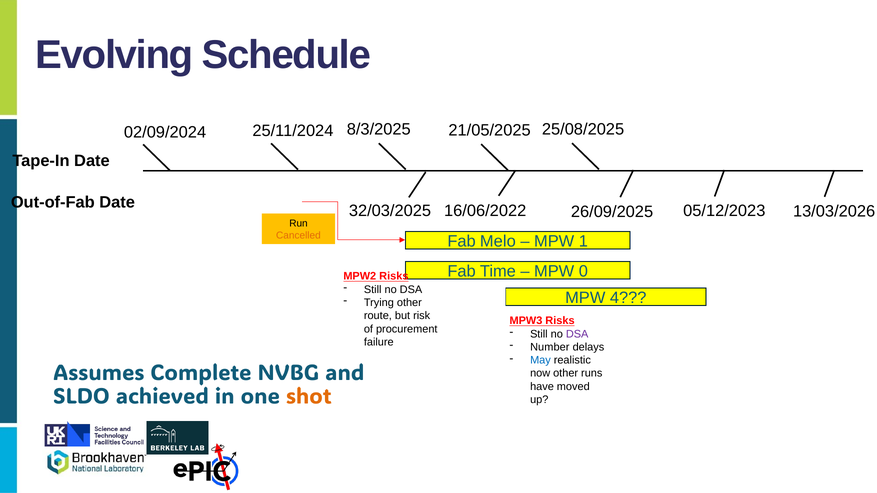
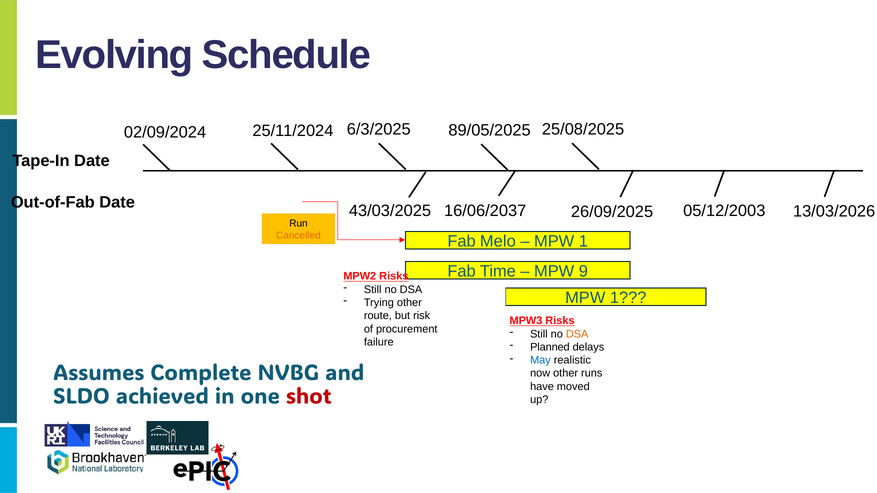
8/3/2025: 8/3/2025 -> 6/3/2025
21/05/2025: 21/05/2025 -> 89/05/2025
32/03/2025: 32/03/2025 -> 43/03/2025
16/06/2022: 16/06/2022 -> 16/06/2037
05/12/2023: 05/12/2023 -> 05/12/2003
0: 0 -> 9
4 at (628, 298): 4 -> 1
DSA at (577, 334) colour: purple -> orange
Number: Number -> Planned
shot colour: orange -> red
